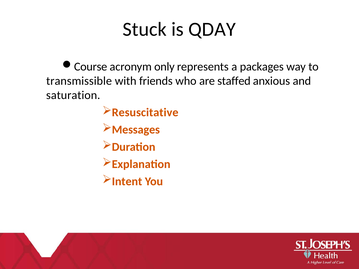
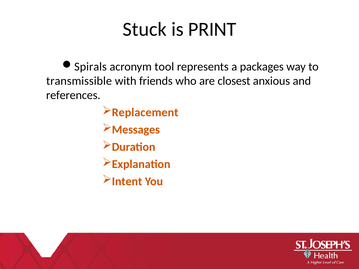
QDAY: QDAY -> PRINT
Course: Course -> Spirals
only: only -> tool
staffed: staffed -> closest
saturation: saturation -> references
Resuscitative: Resuscitative -> Replacement
